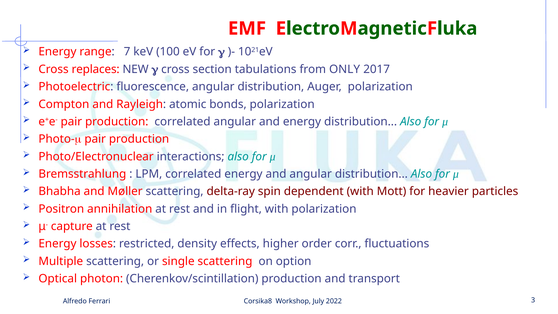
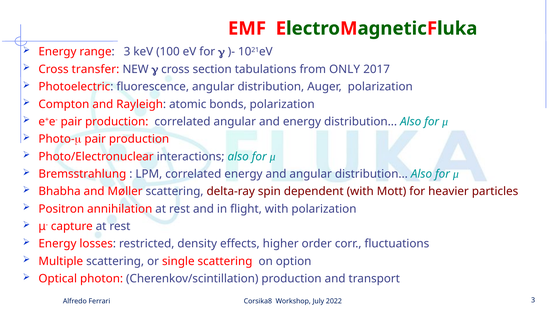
range 7: 7 -> 3
replaces: replaces -> transfer
